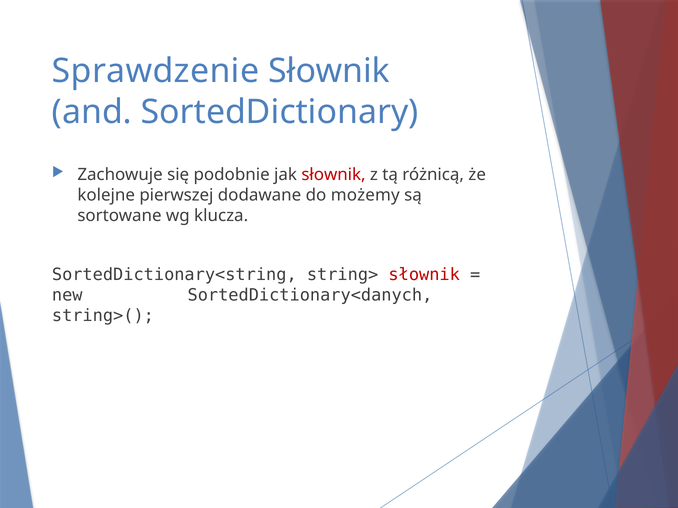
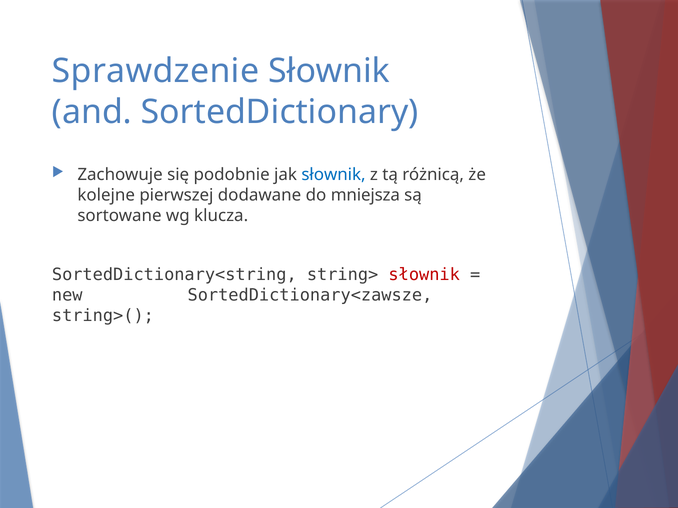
słownik at (333, 175) colour: red -> blue
możemy: możemy -> mniejsza
SortedDictionary<danych: SortedDictionary<danych -> SortedDictionary<zawsze
